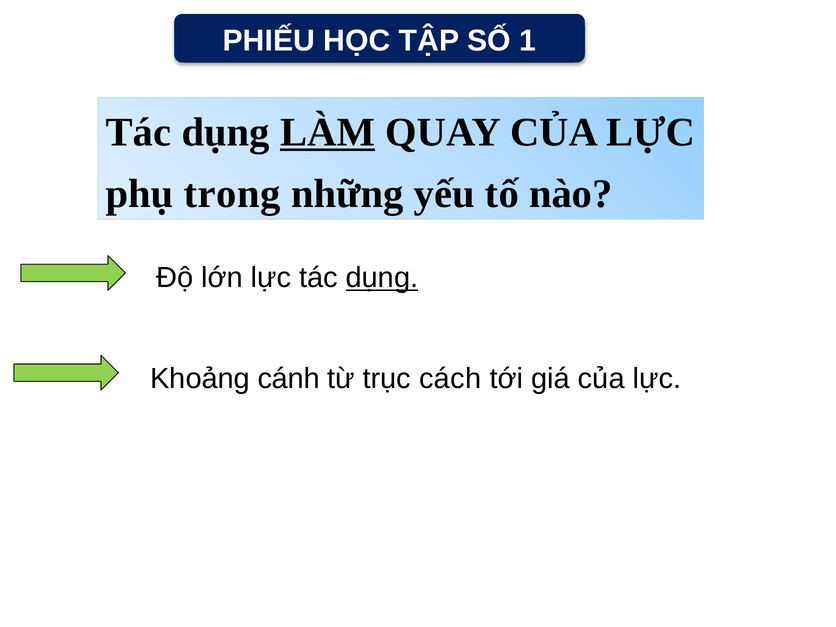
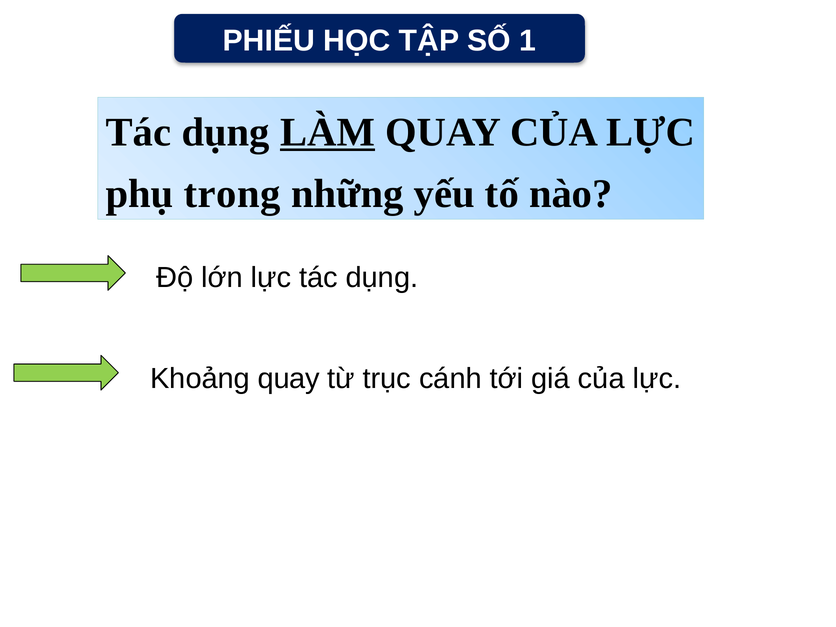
dụng at (382, 278) underline: present -> none
Khoảng cánh: cánh -> quay
cách: cách -> cánh
